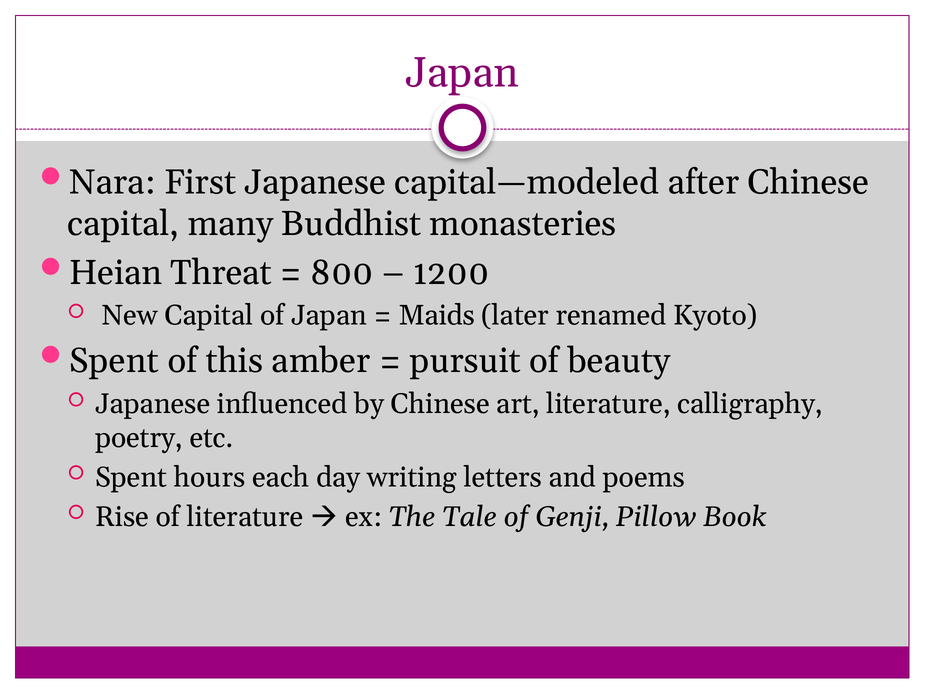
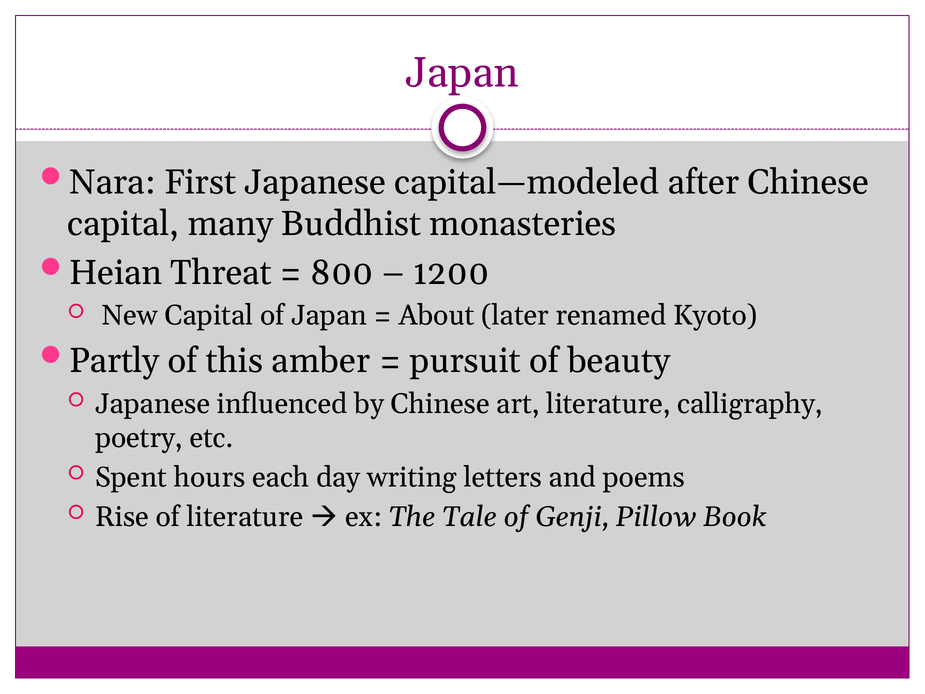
Maids: Maids -> About
Spent at (114, 361): Spent -> Partly
